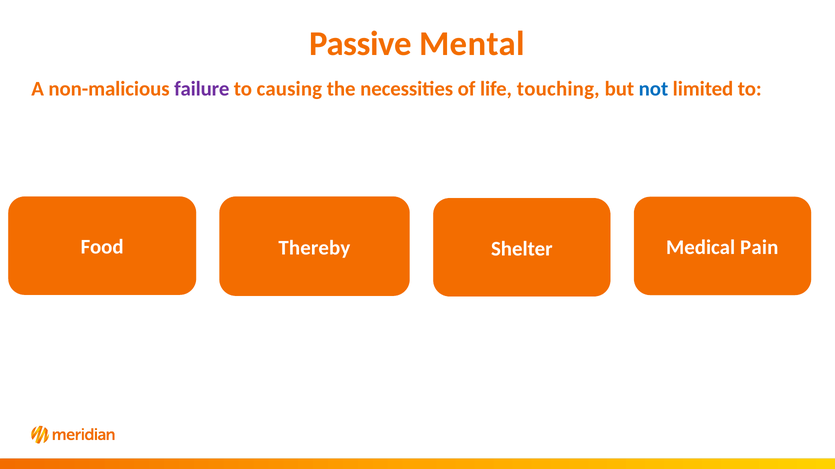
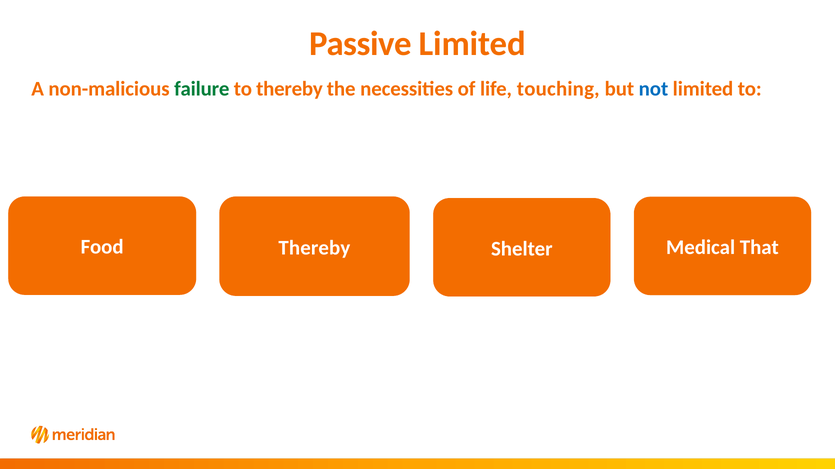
Passive Mental: Mental -> Limited
failure colour: purple -> green
to causing: causing -> thereby
Pain: Pain -> That
